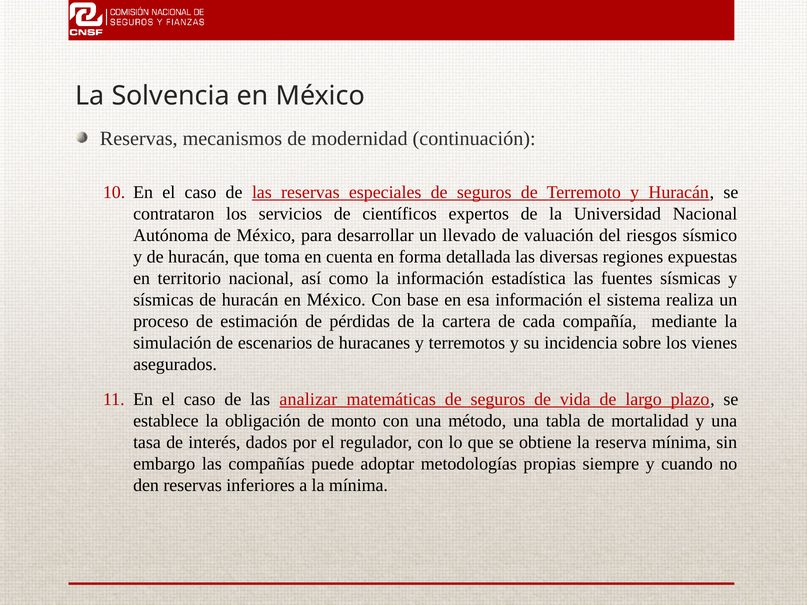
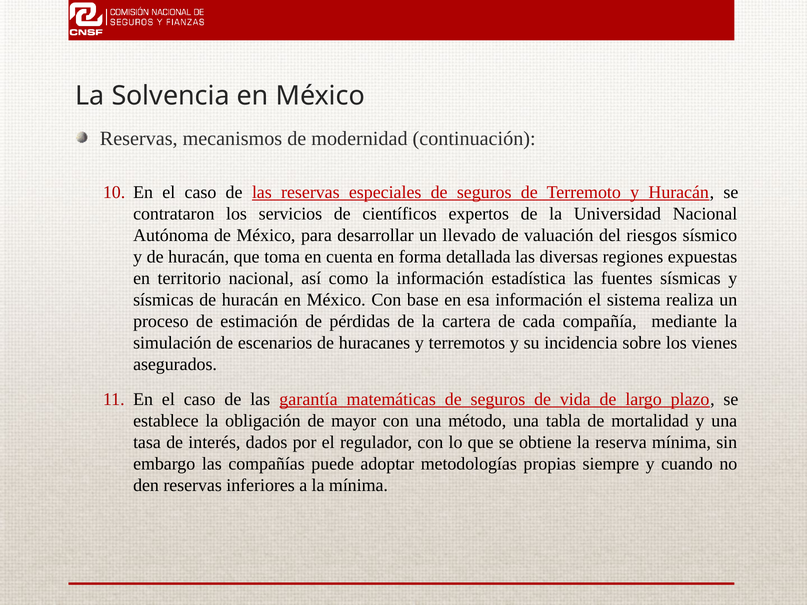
analizar: analizar -> garantía
monto: monto -> mayor
